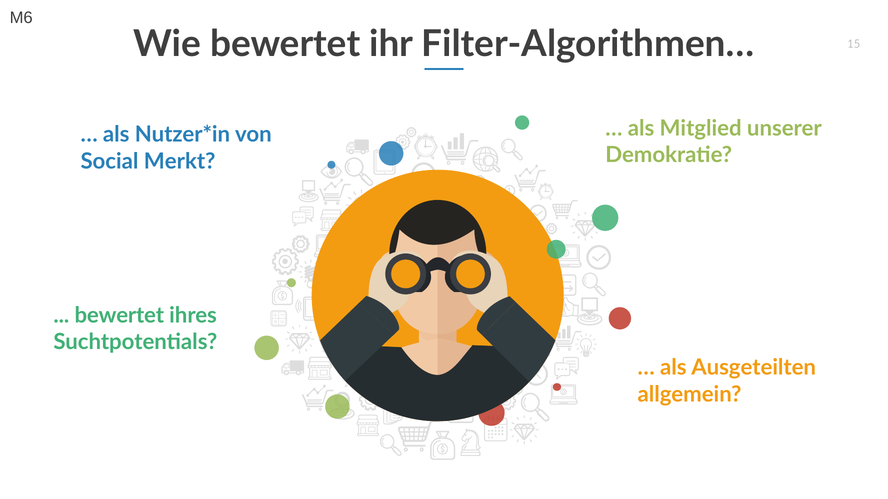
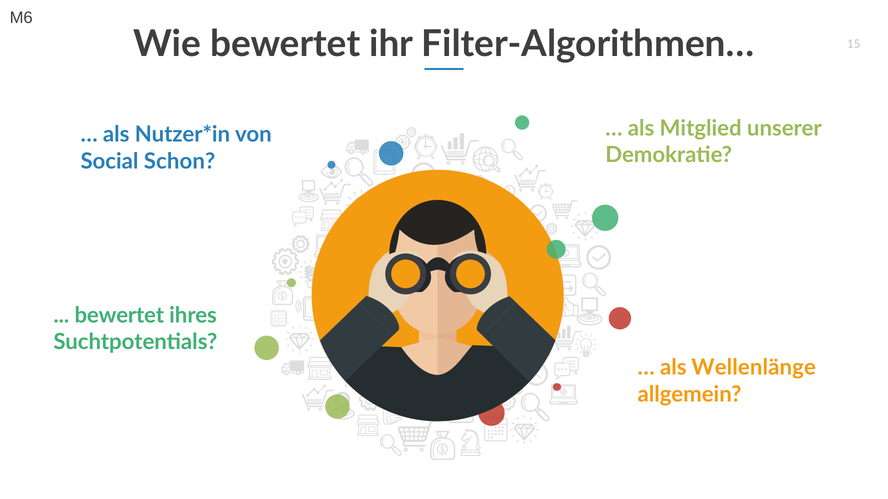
Merkt: Merkt -> Schon
Ausgeteilten: Ausgeteilten -> Wellenlänge
